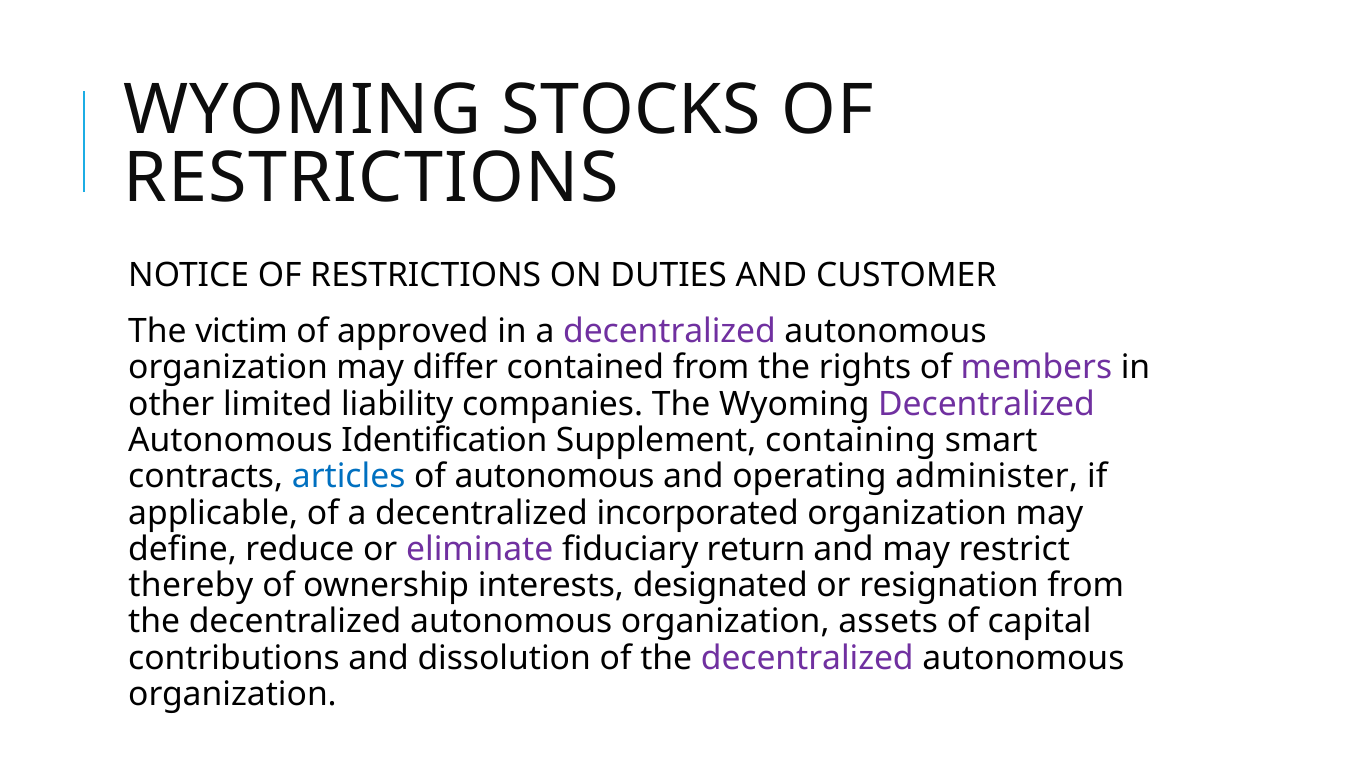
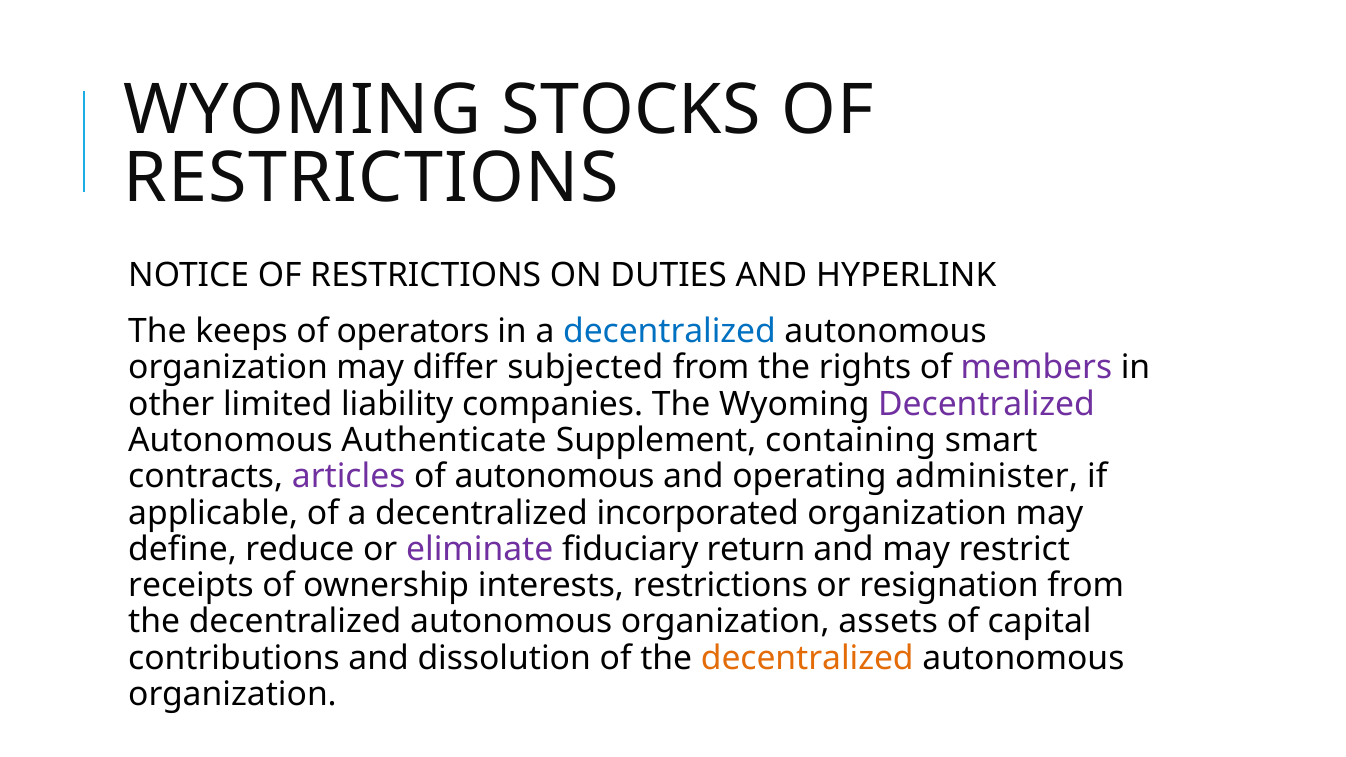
CUSTOMER: CUSTOMER -> HYPERLINK
victim: victim -> keeps
approved: approved -> operators
decentralized at (670, 331) colour: purple -> blue
contained: contained -> subjected
Identification: Identification -> Authenticate
articles colour: blue -> purple
thereby: thereby -> receipts
interests designated: designated -> restrictions
decentralized at (807, 658) colour: purple -> orange
